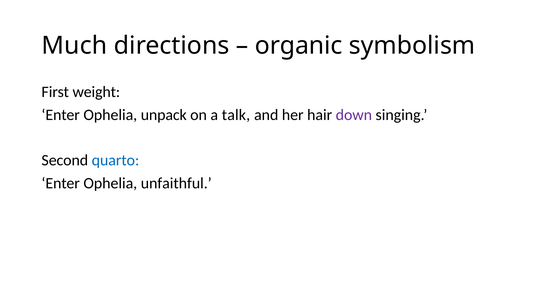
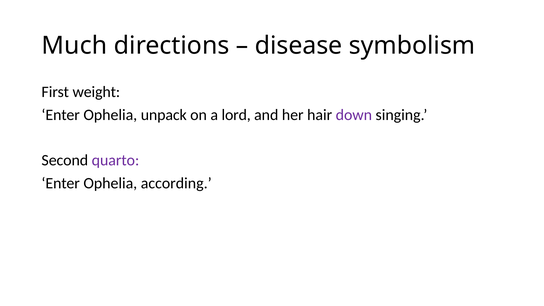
organic: organic -> disease
talk: talk -> lord
quarto colour: blue -> purple
unfaithful: unfaithful -> according
